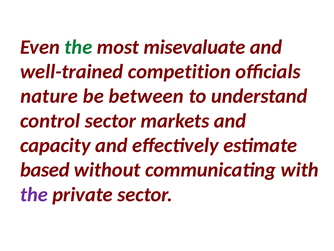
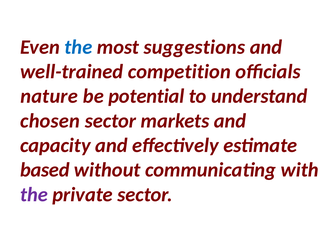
the at (78, 47) colour: green -> blue
misevaluate: misevaluate -> suggestions
between: between -> potential
control: control -> chosen
